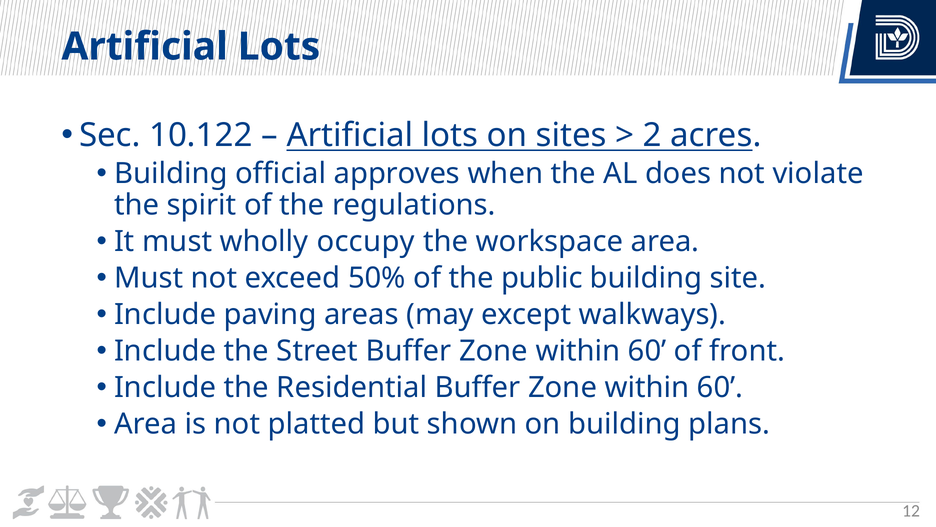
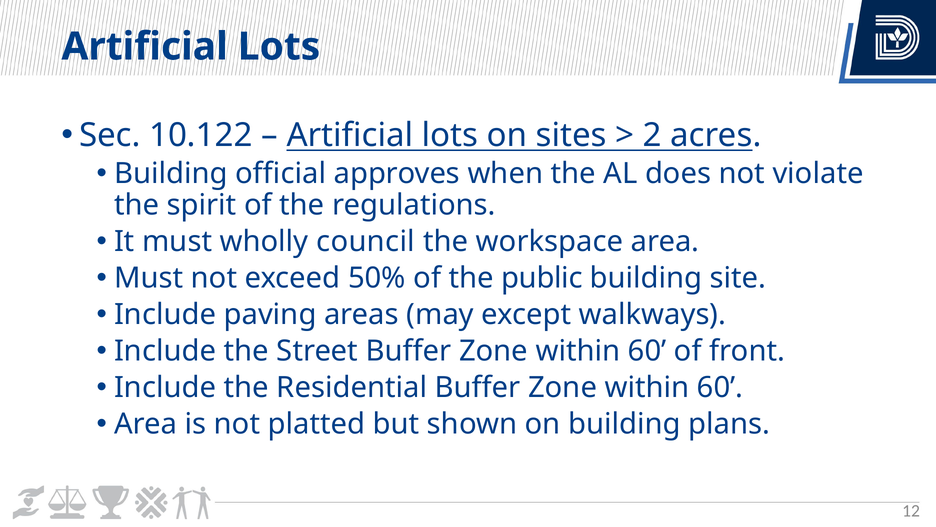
occupy: occupy -> council
